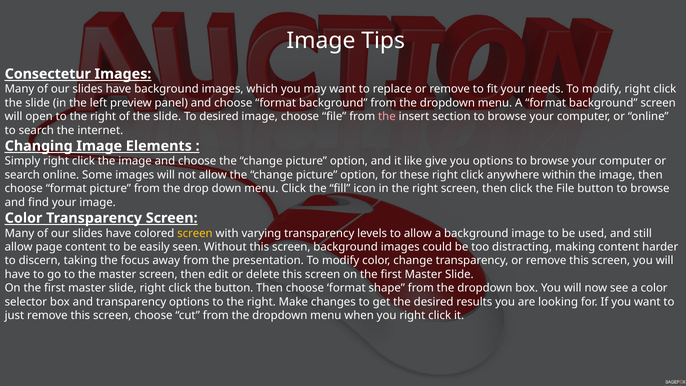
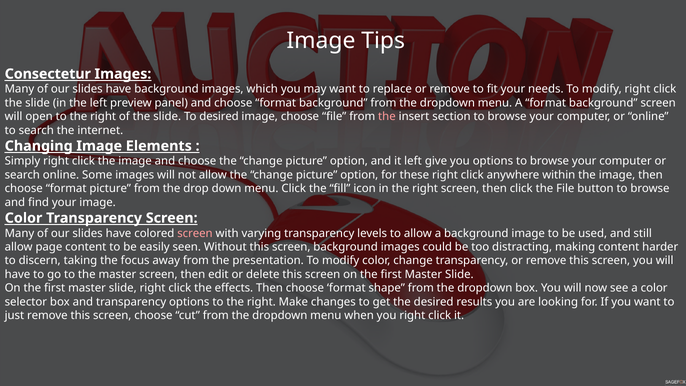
it like: like -> left
screen at (195, 233) colour: yellow -> pink
the button: button -> effects
